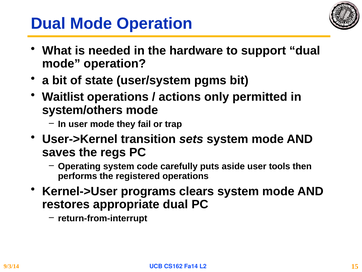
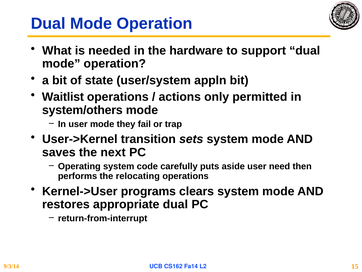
pgms: pgms -> appln
regs: regs -> next
tools: tools -> need
registered: registered -> relocating
